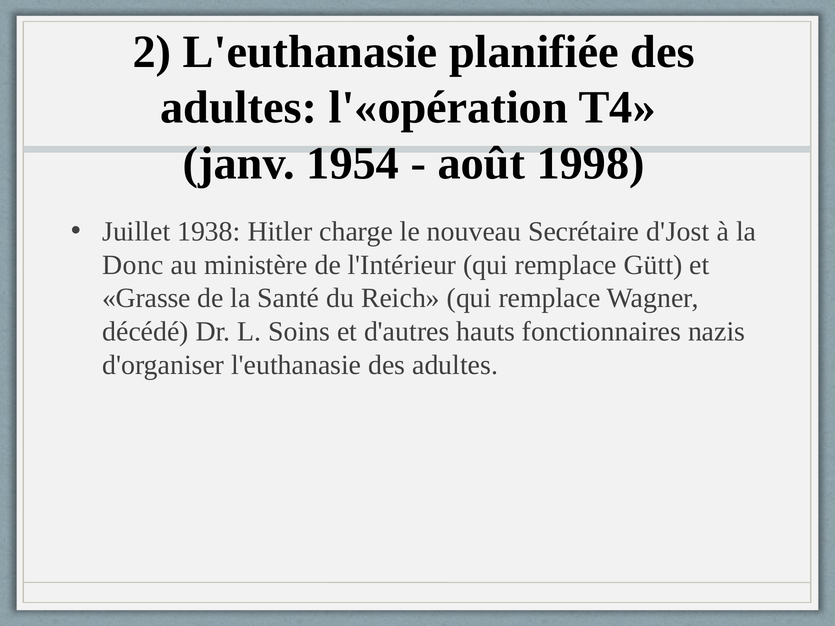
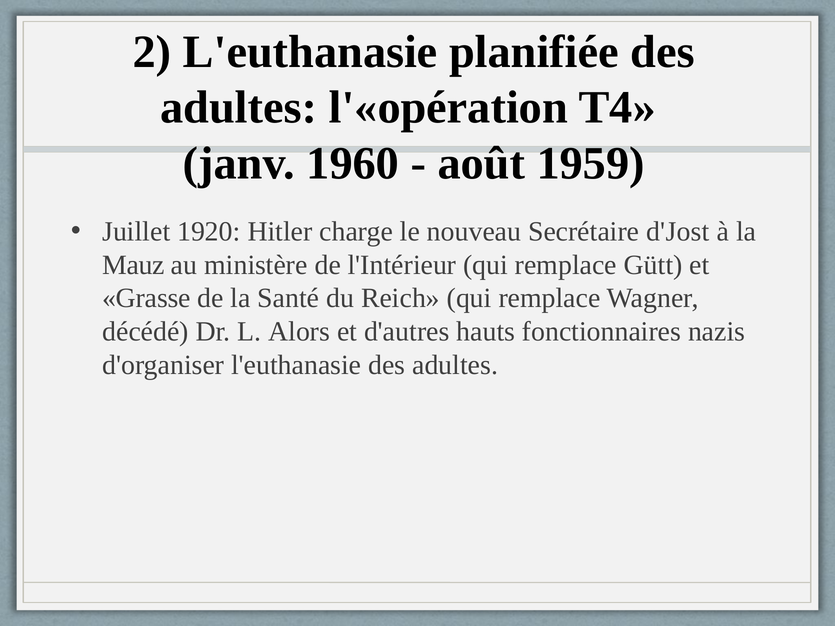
1954: 1954 -> 1960
1998: 1998 -> 1959
1938: 1938 -> 1920
Donc: Donc -> Mauz
Soins: Soins -> Alors
